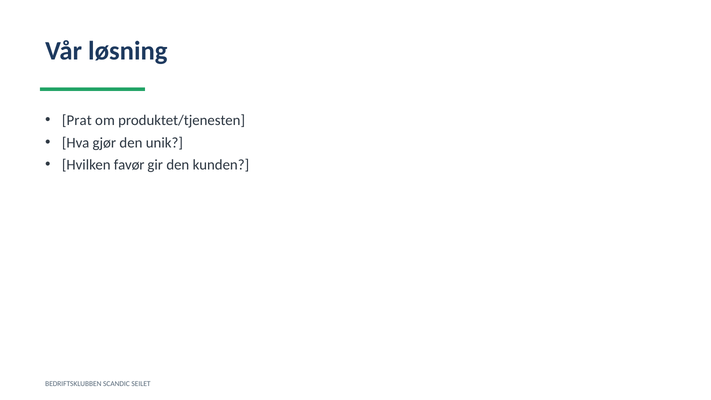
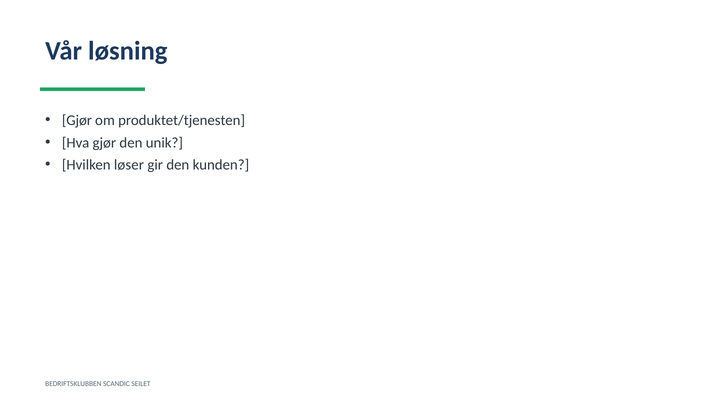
Prat at (77, 120): Prat -> Gjør
favør: favør -> løser
